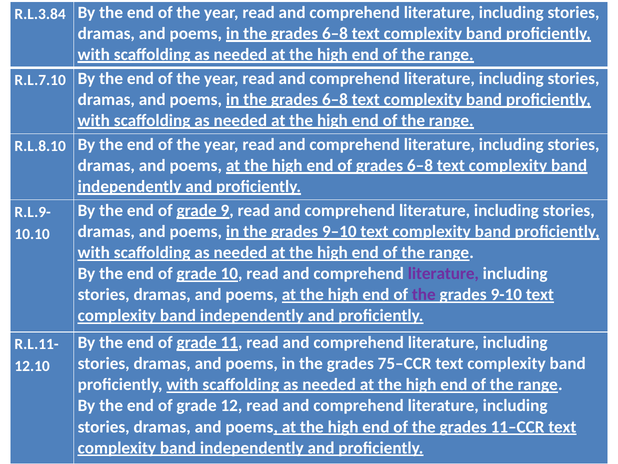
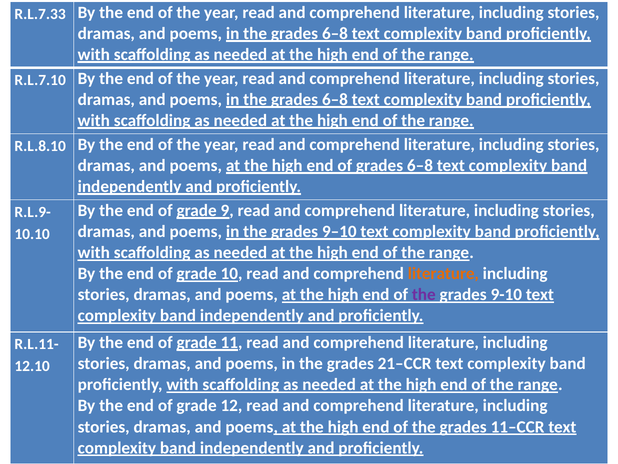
R.L.3.84: R.L.3.84 -> R.L.7.33
literature at (443, 273) colour: purple -> orange
75–CCR: 75–CCR -> 21–CCR
